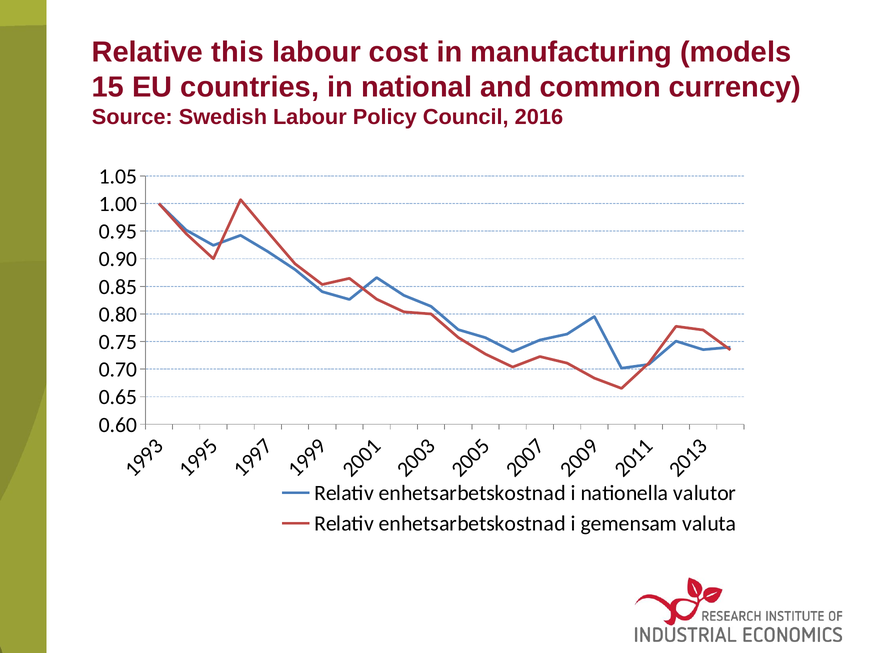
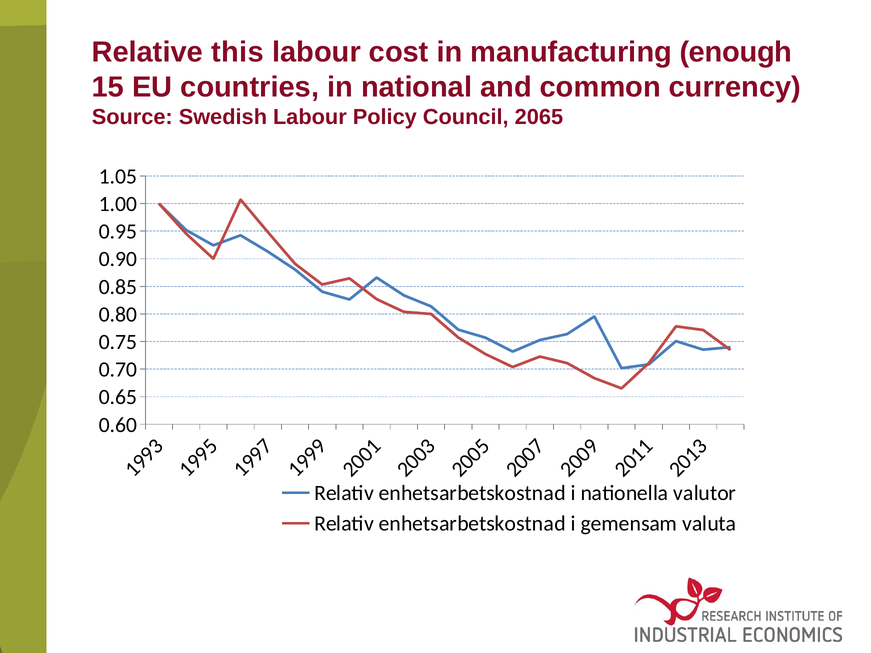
models: models -> enough
2016: 2016 -> 2065
